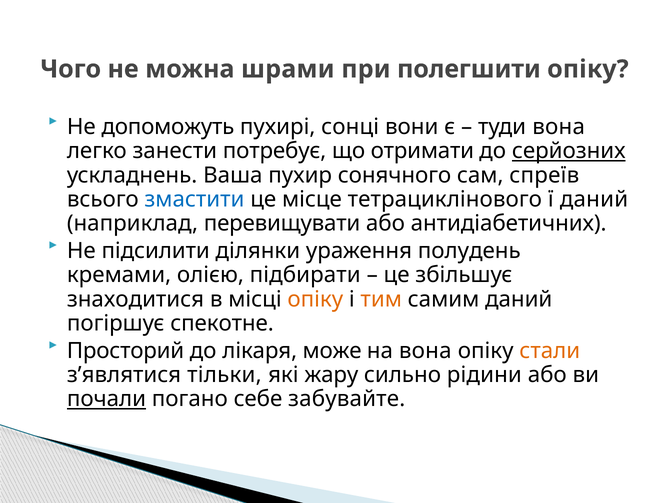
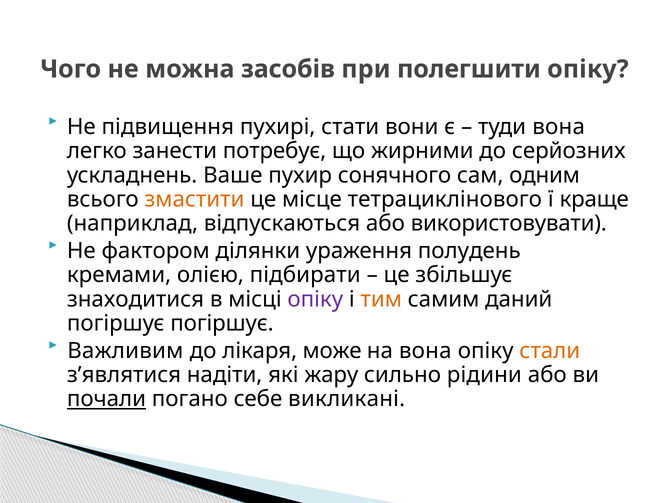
шрами: шрами -> засобів
допоможуть: допоможуть -> підвищення
сонці: сонці -> стати
отримати: отримати -> жирними
серйозних underline: present -> none
Ваша: Ваша -> Ваше
спреїв: спреїв -> одним
змастити colour: blue -> orange
ї даний: даний -> краще
перевищувати: перевищувати -> відпускаються
антидіабетичних: антидіабетичних -> використовувати
підсилити: підсилити -> фактором
опіку at (315, 299) colour: orange -> purple
погіршує спекотне: спекотне -> погіршує
Просторий: Просторий -> Важливим
тільки: тільки -> надіти
забувайте: забувайте -> викликані
